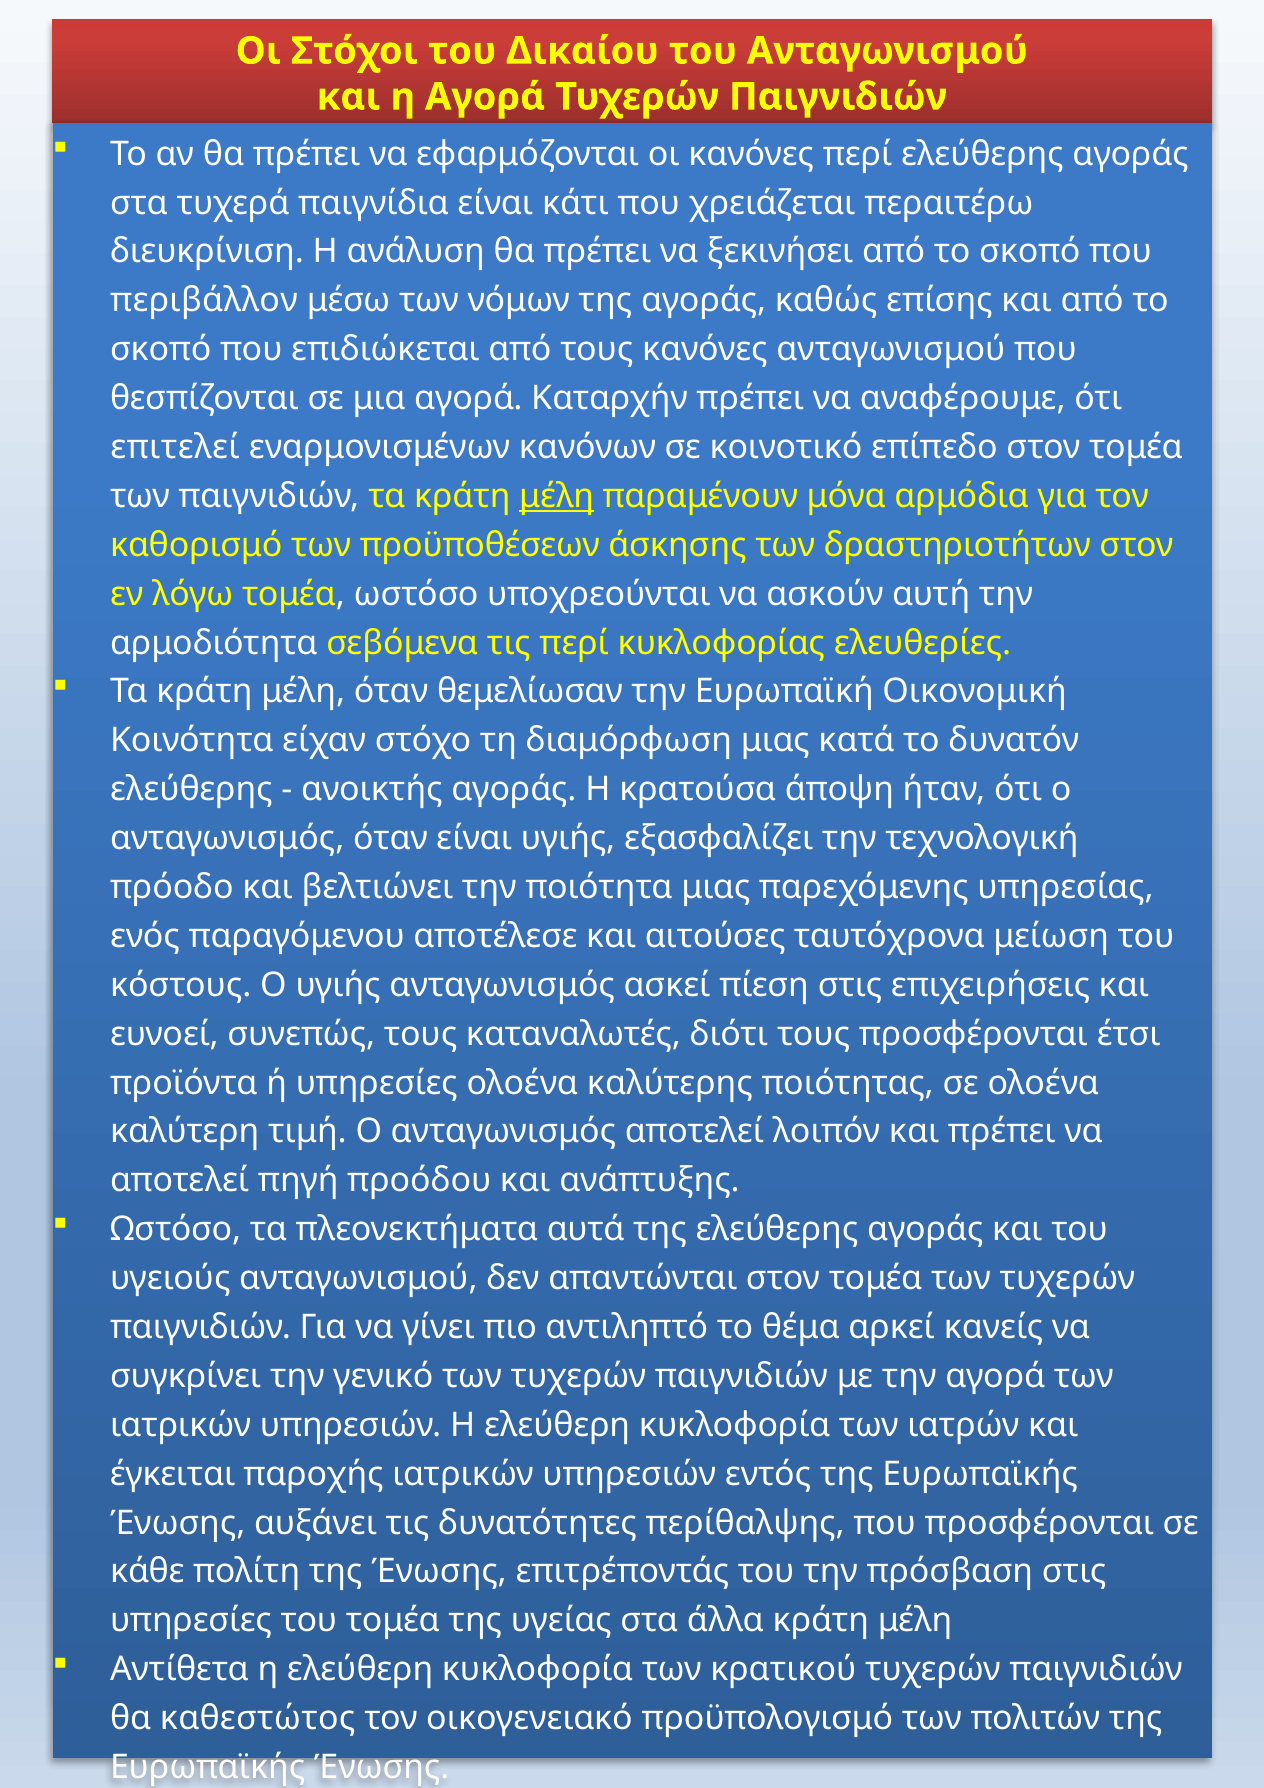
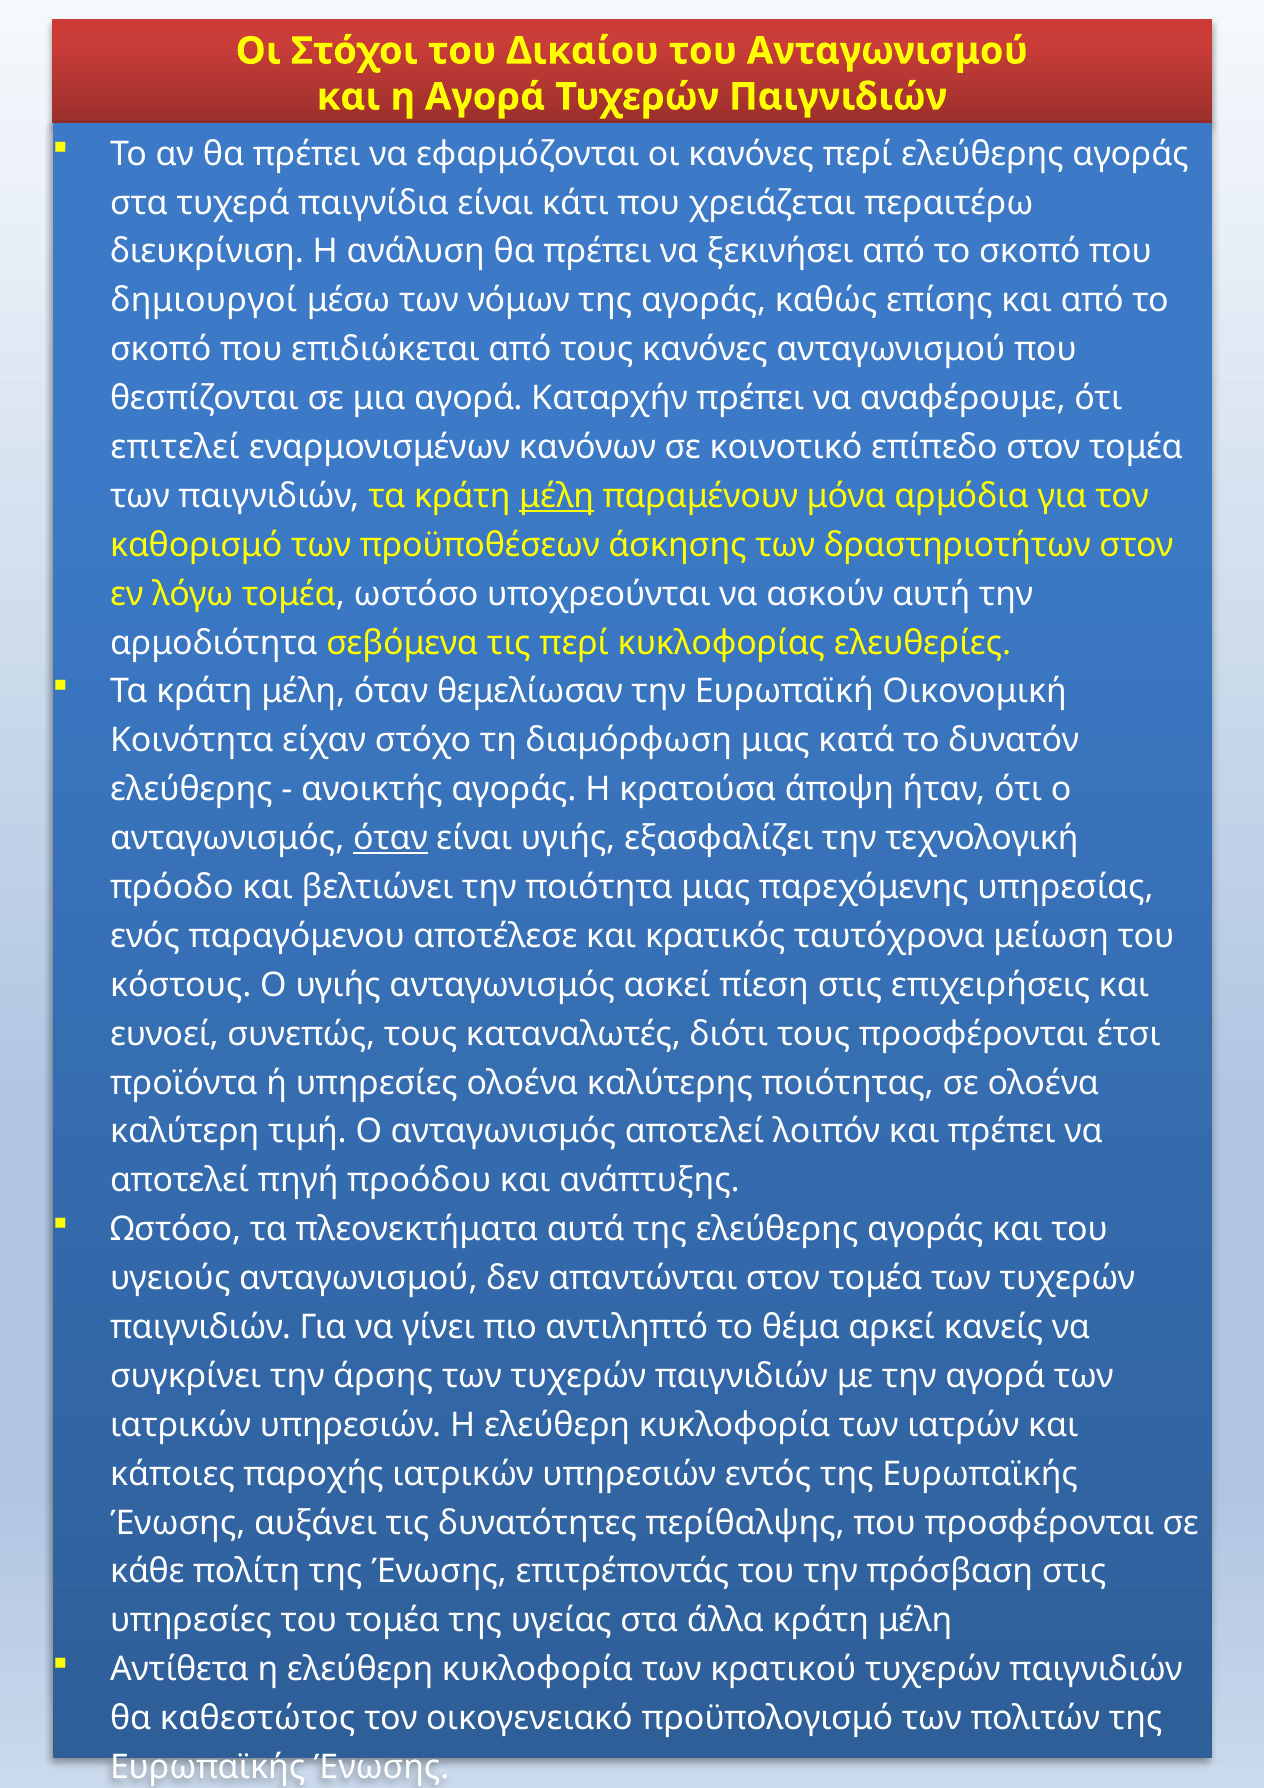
περιβάλλον: περιβάλλον -> δημιουργοί
όταν at (390, 838) underline: none -> present
αιτούσες: αιτούσες -> κρατικός
γενικό: γενικό -> άρσης
έγκειται: έγκειται -> κάποιες
